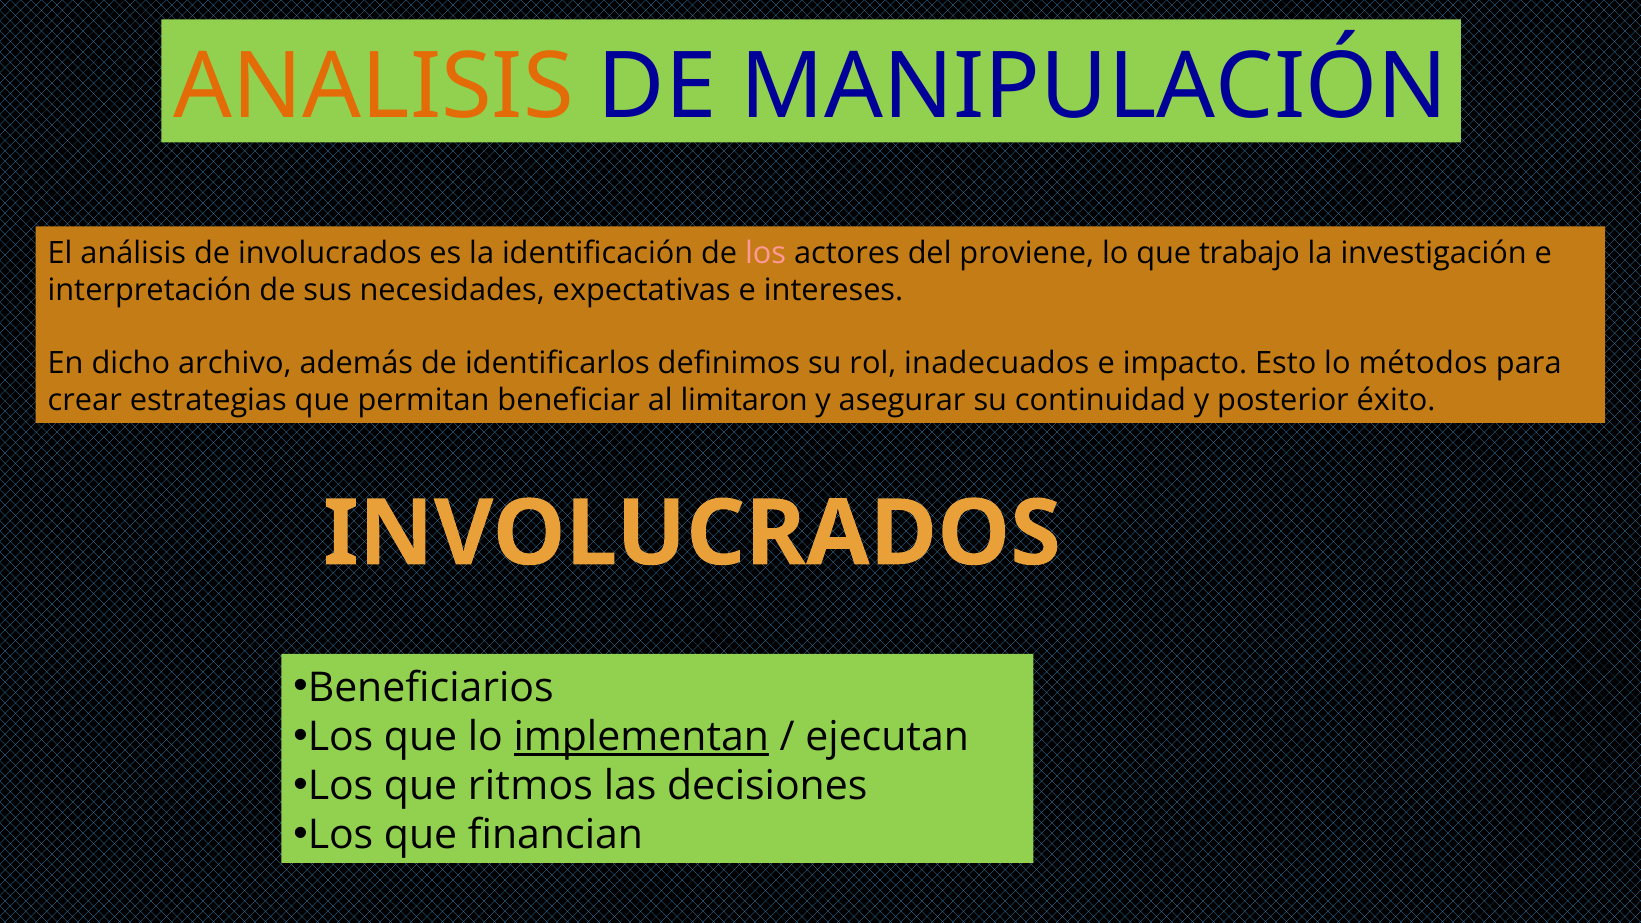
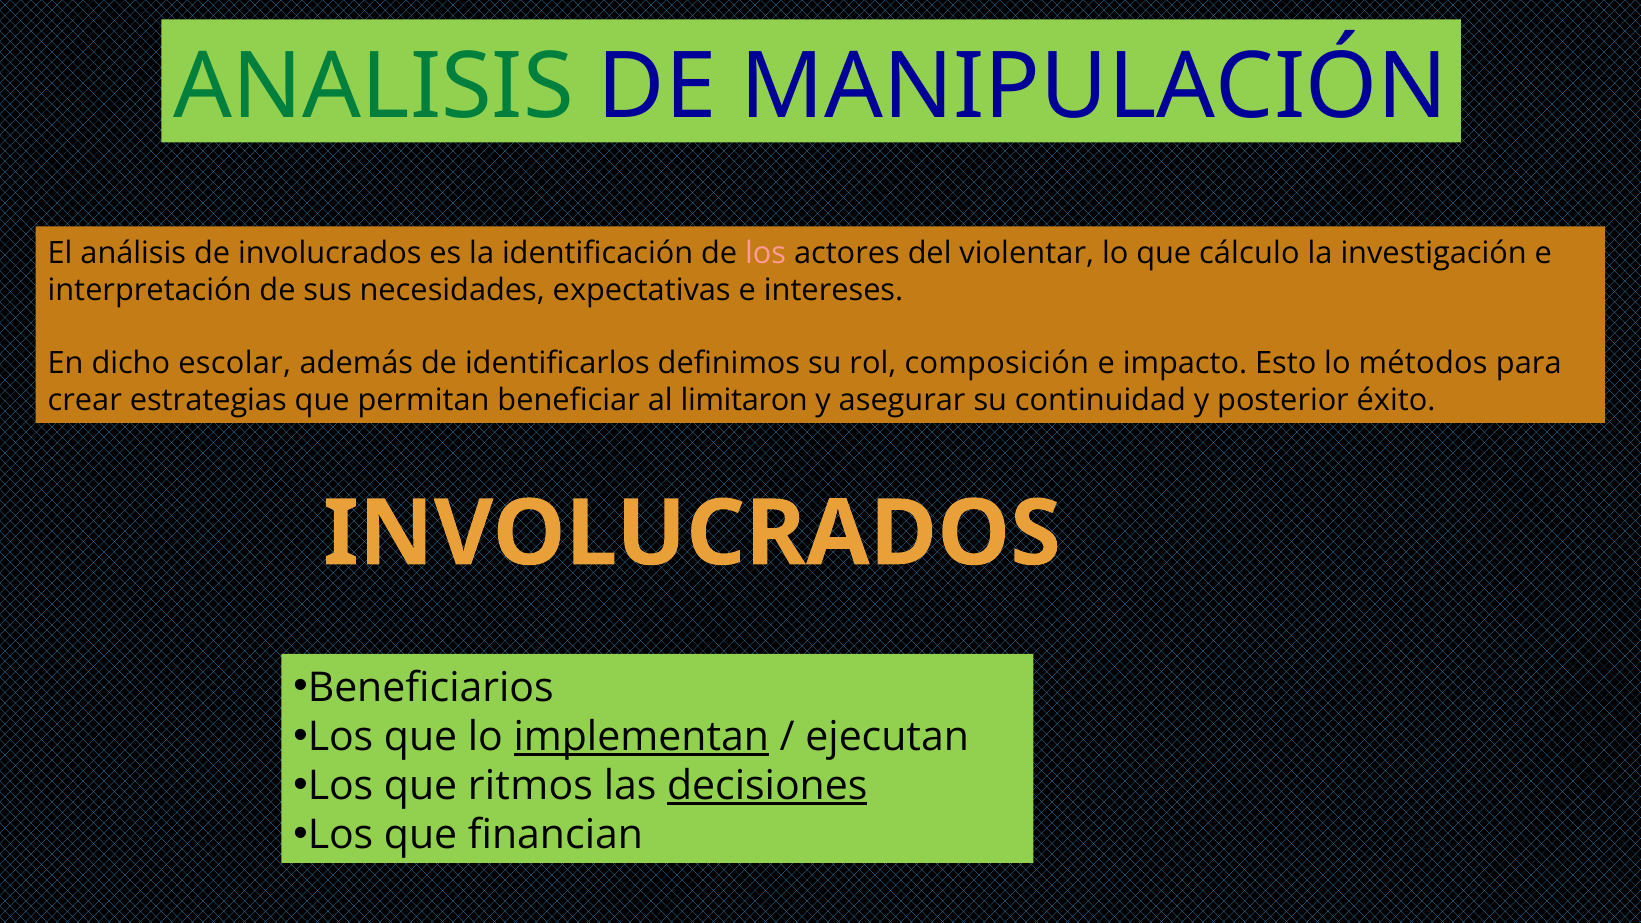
ANALISIS colour: orange -> green
proviene: proviene -> violentar
trabajo: trabajo -> cálculo
archivo: archivo -> escolar
inadecuados: inadecuados -> composición
decisiones underline: none -> present
